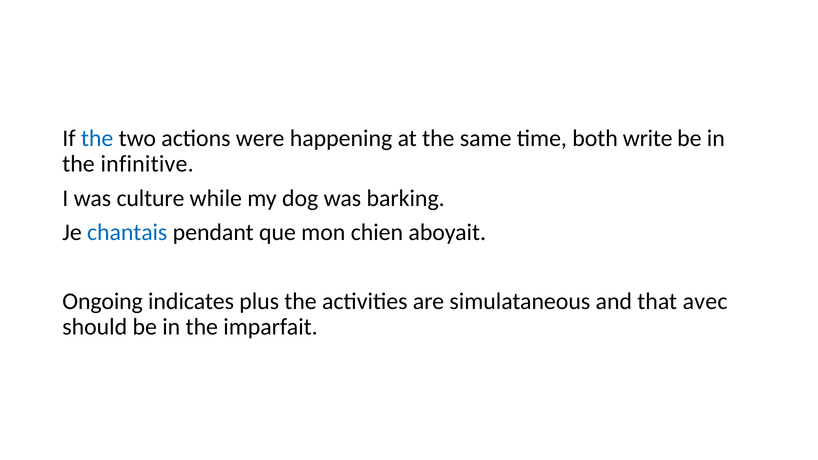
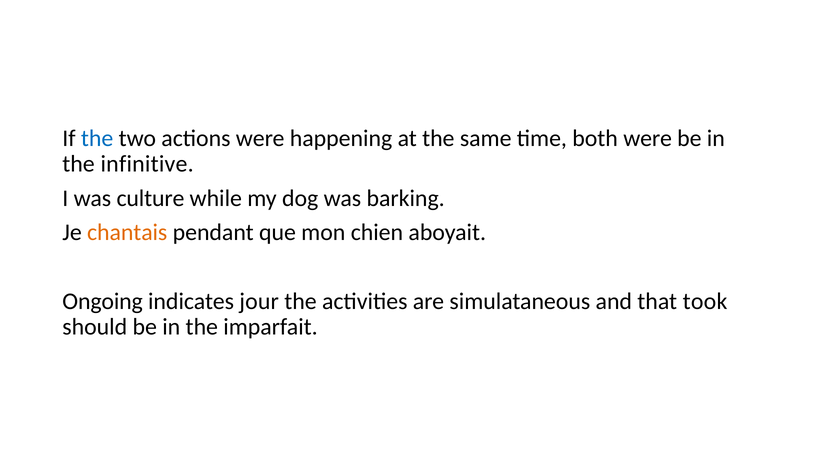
both write: write -> were
chantais colour: blue -> orange
plus: plus -> jour
avec: avec -> took
